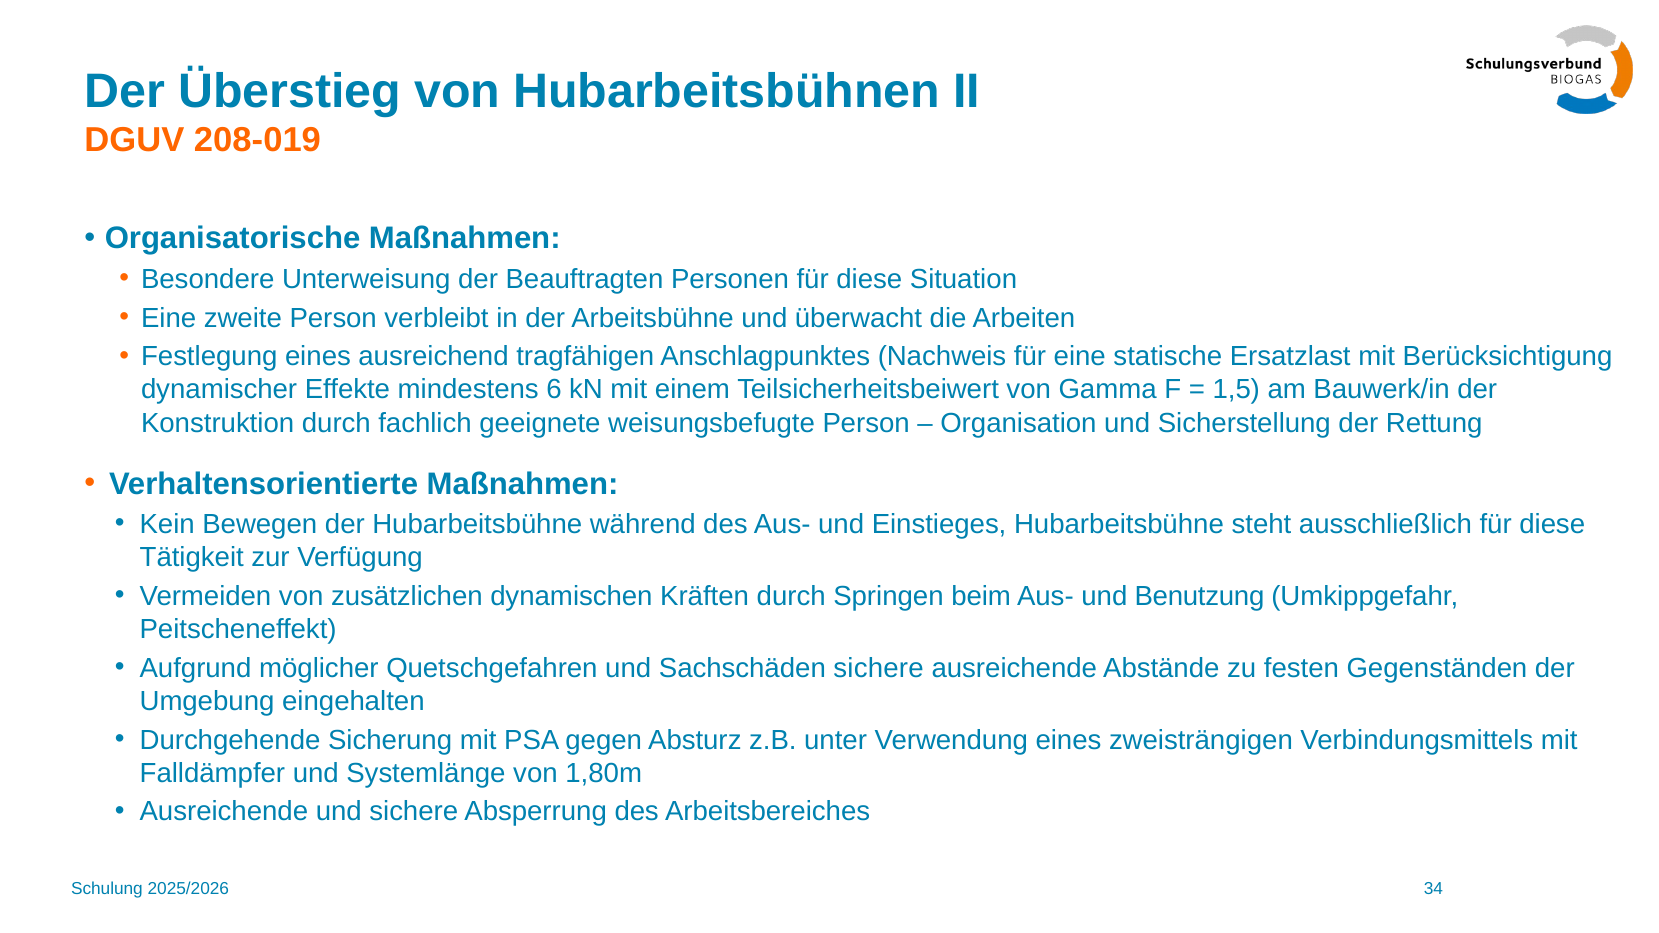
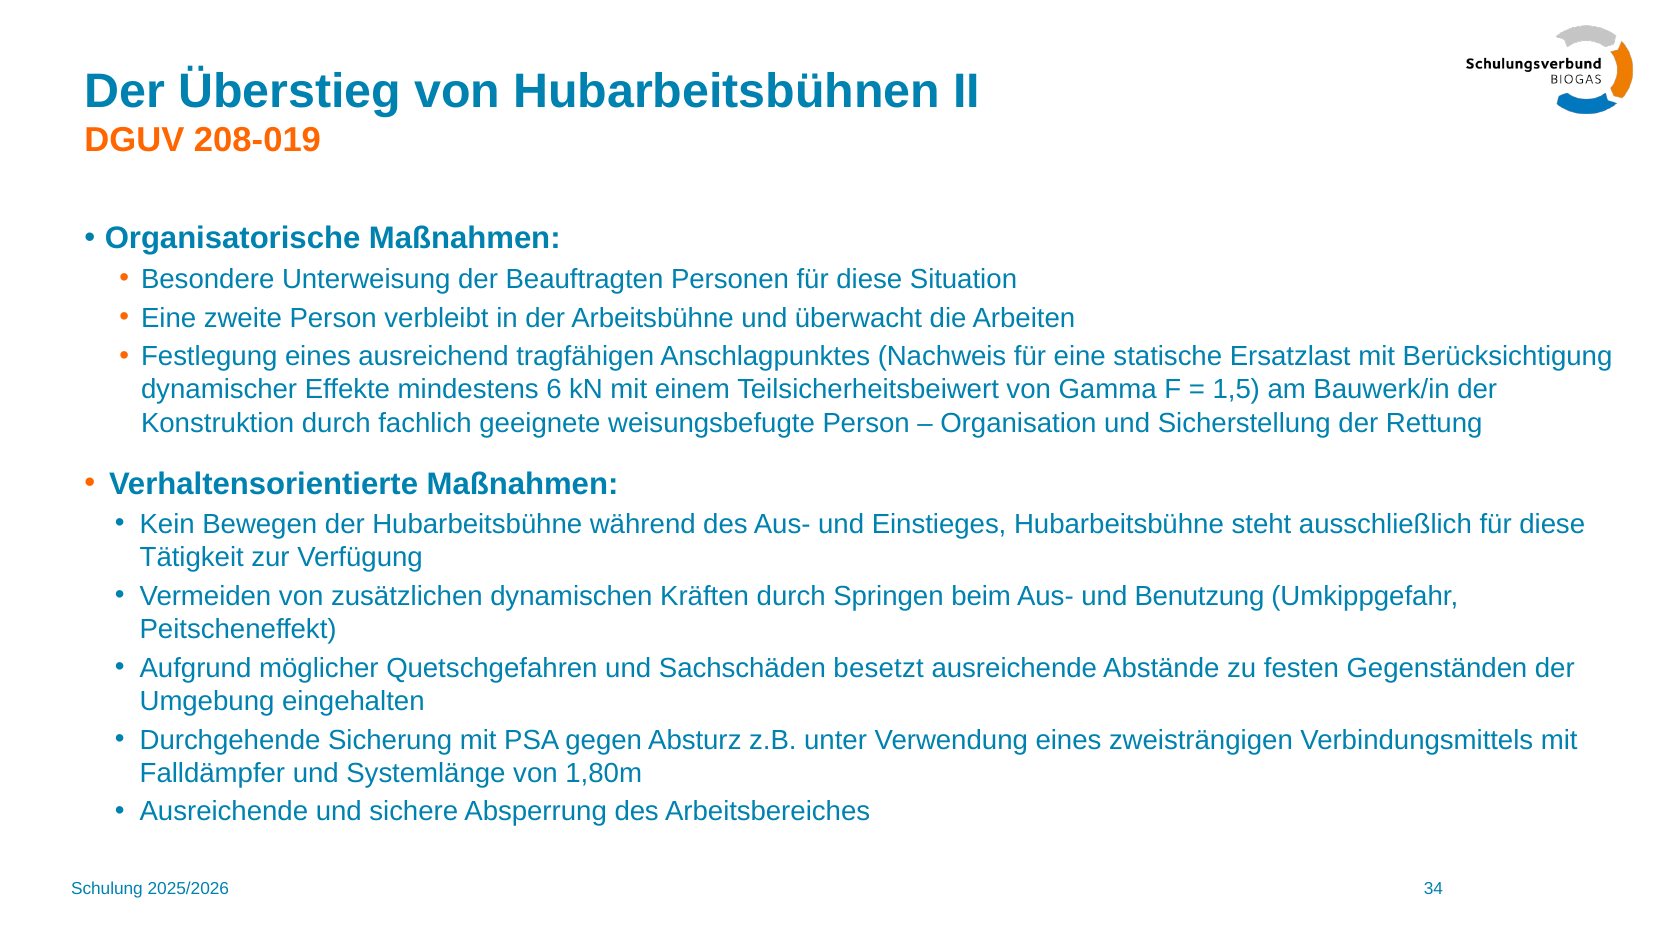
Sachschäden sichere: sichere -> besetzt
